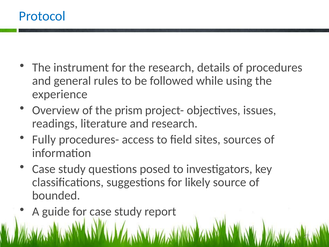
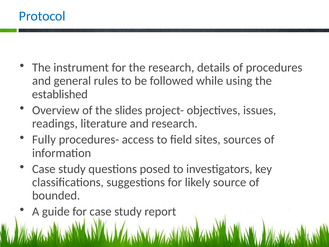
experience: experience -> established
prism: prism -> slides
